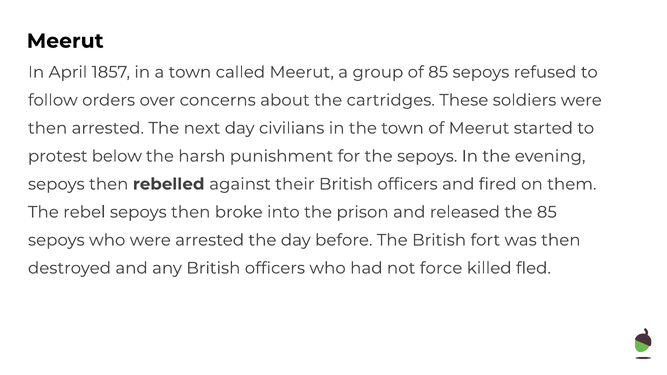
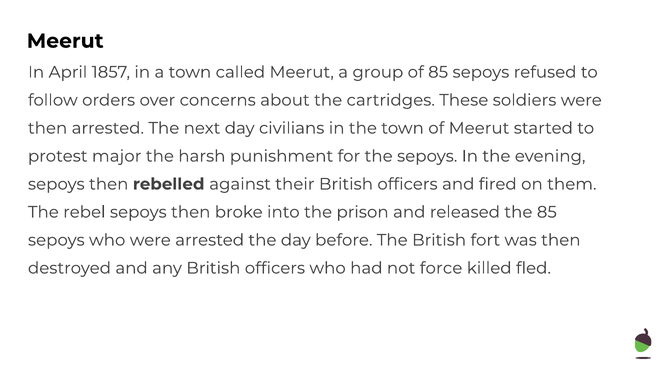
below: below -> major
